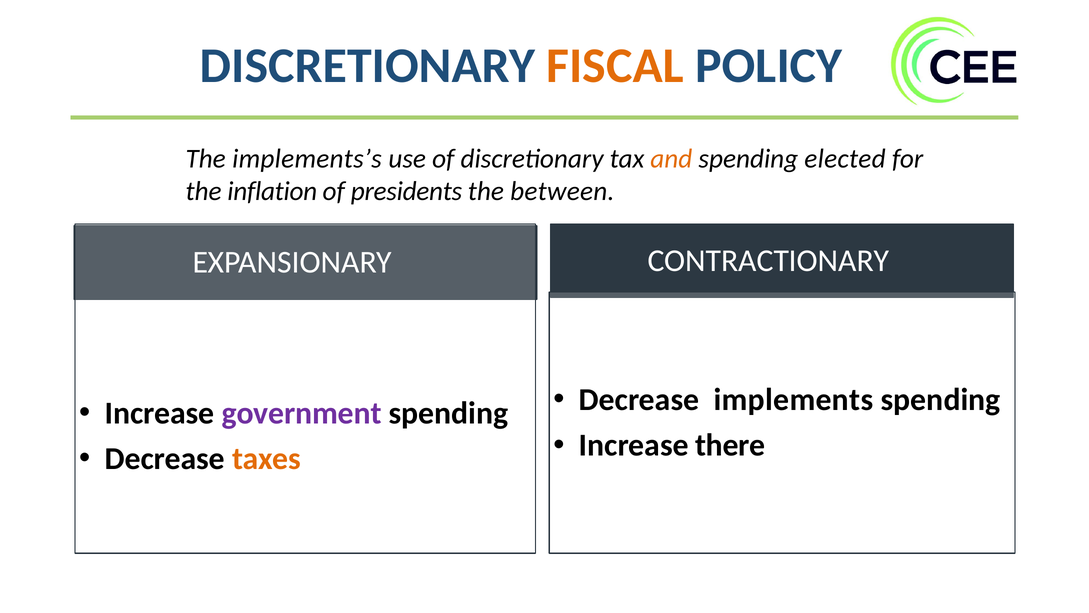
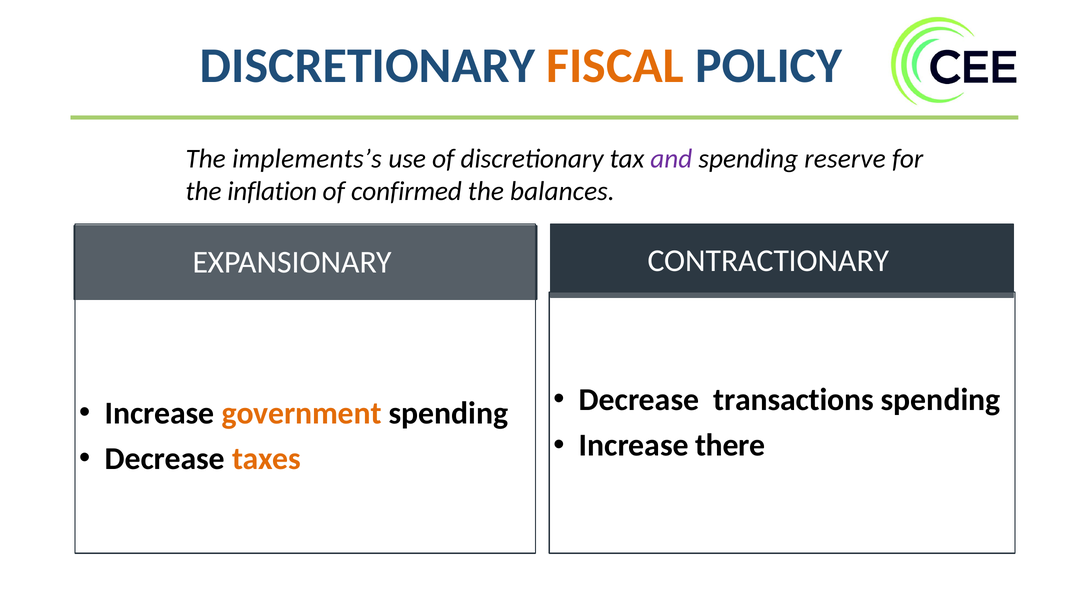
and colour: orange -> purple
elected: elected -> reserve
presidents: presidents -> confirmed
between: between -> balances
implements: implements -> transactions
government colour: purple -> orange
